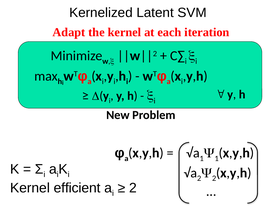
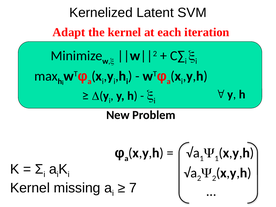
efficient: efficient -> missing
2 at (133, 188): 2 -> 7
